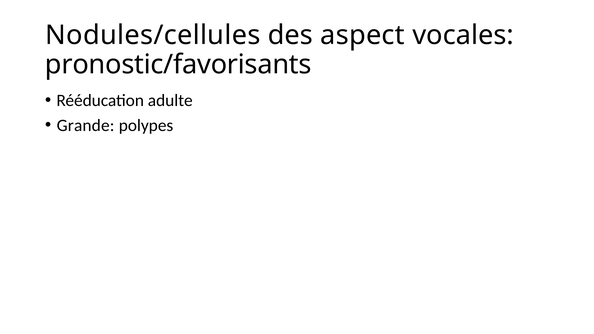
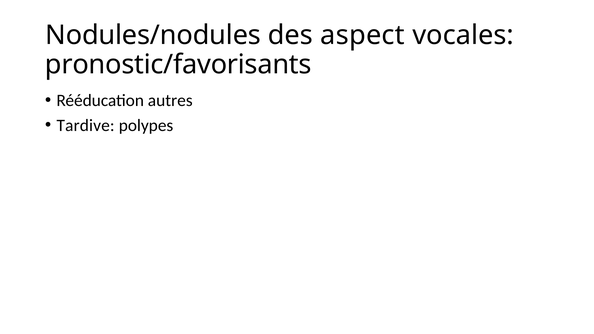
Nodules/cellules: Nodules/cellules -> Nodules/nodules
adulte: adulte -> autres
Grande: Grande -> Tardive
